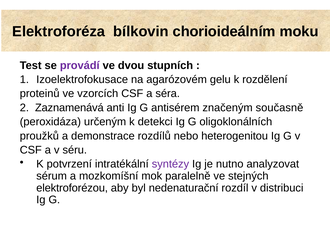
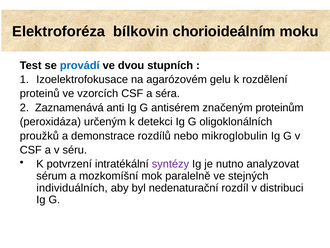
provádí colour: purple -> blue
současně: současně -> proteinům
heterogenitou: heterogenitou -> mikroglobulin
elektroforézou: elektroforézou -> individuálních
